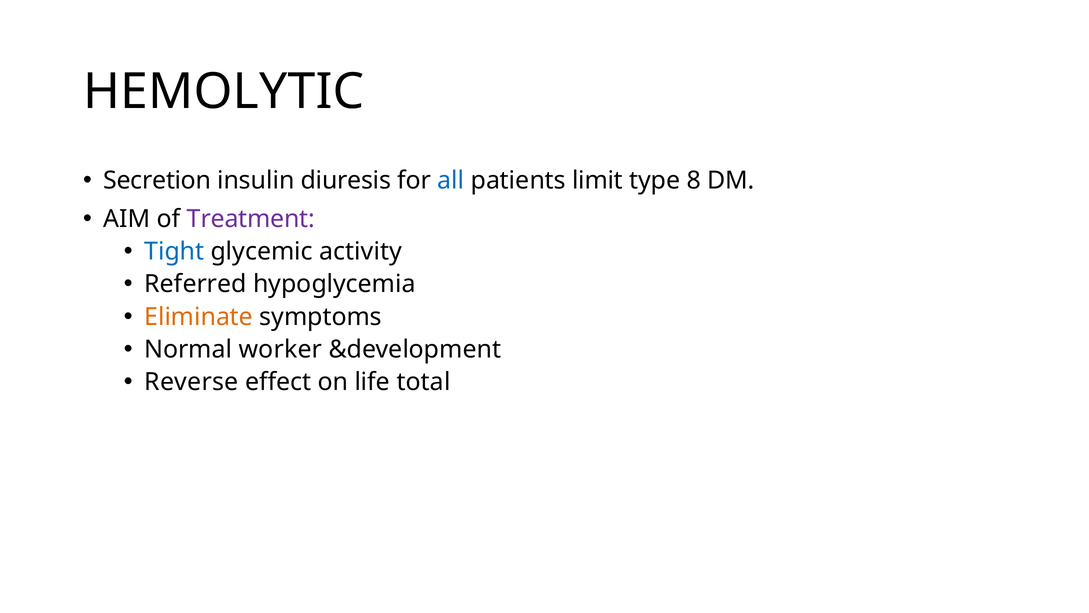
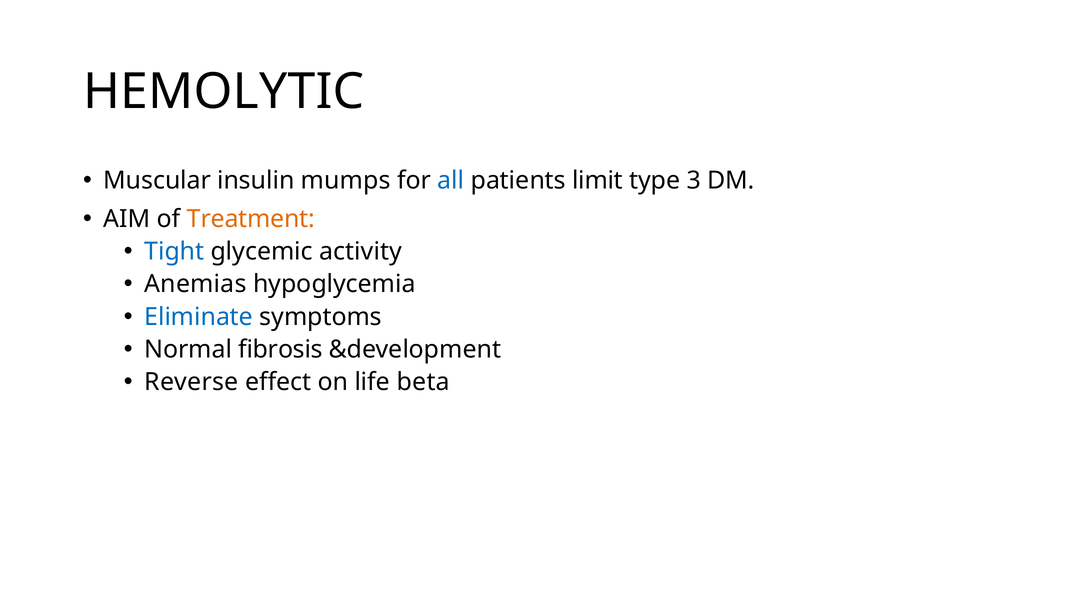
Secretion: Secretion -> Muscular
diuresis: diuresis -> mumps
8: 8 -> 3
Treatment colour: purple -> orange
Referred: Referred -> Anemias
Eliminate colour: orange -> blue
worker: worker -> fibrosis
total: total -> beta
